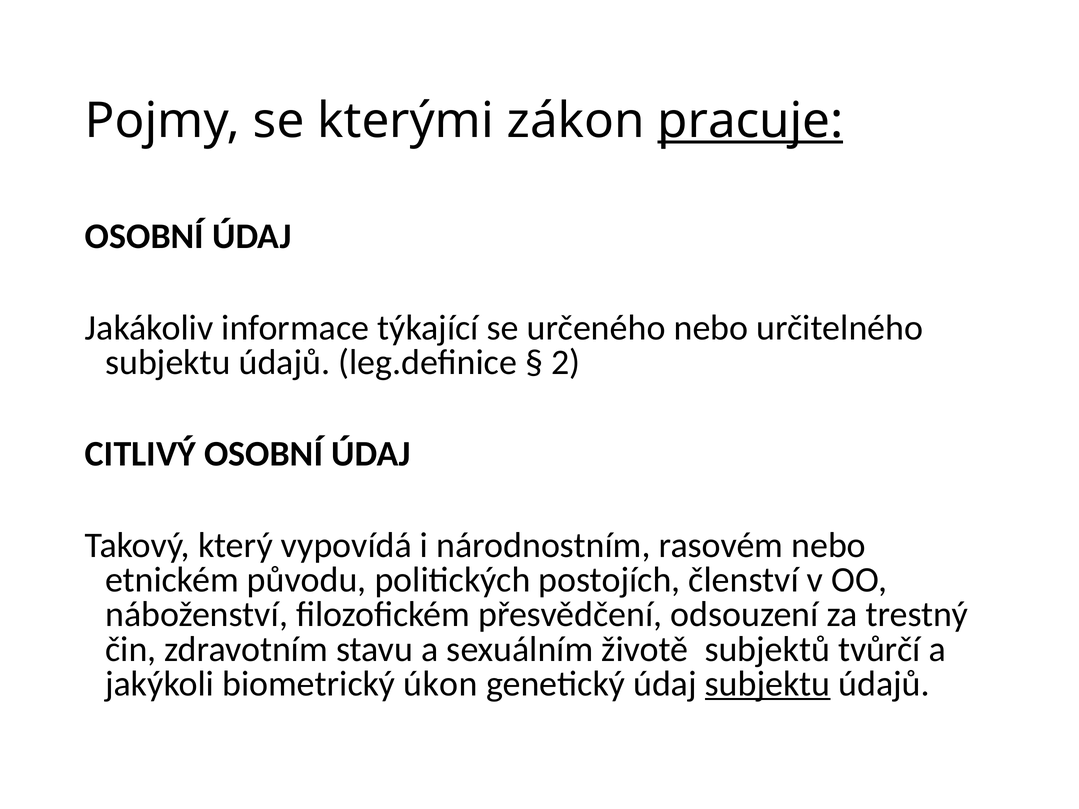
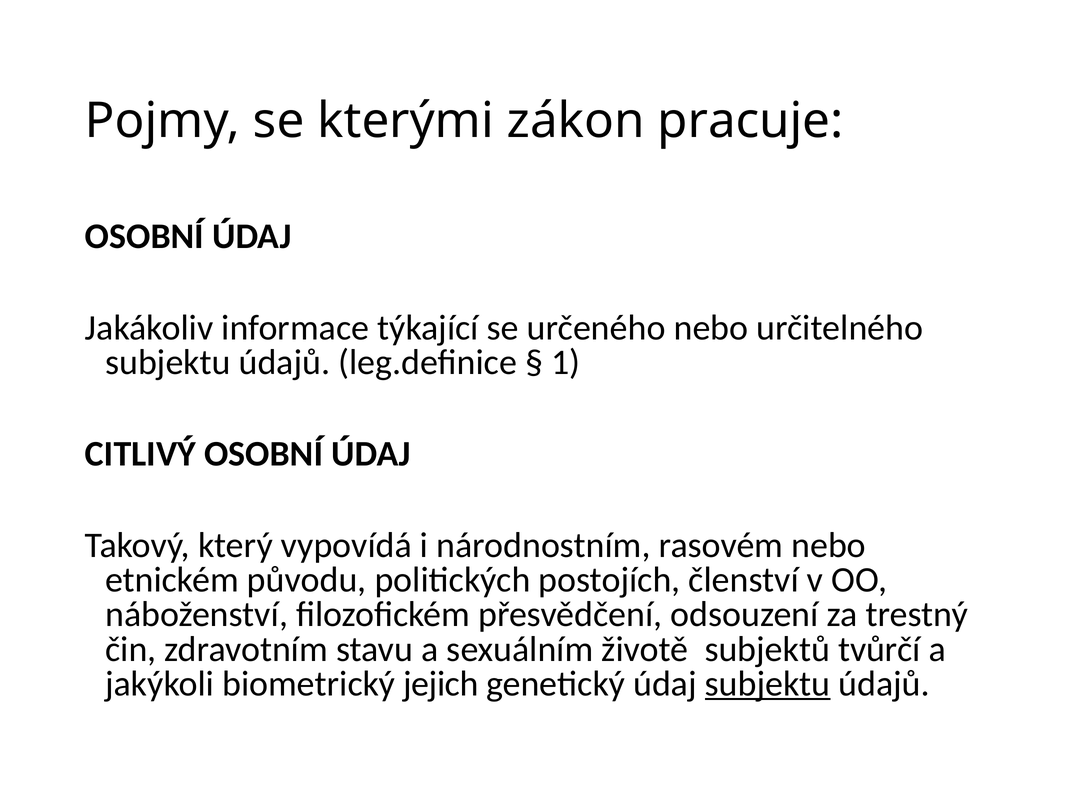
pracuje underline: present -> none
2: 2 -> 1
úkon: úkon -> jejich
